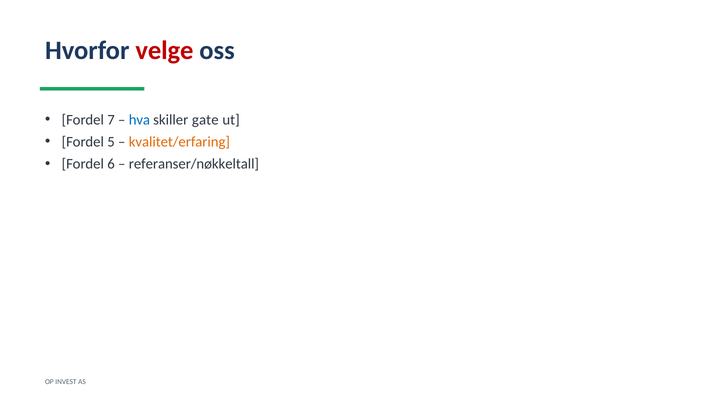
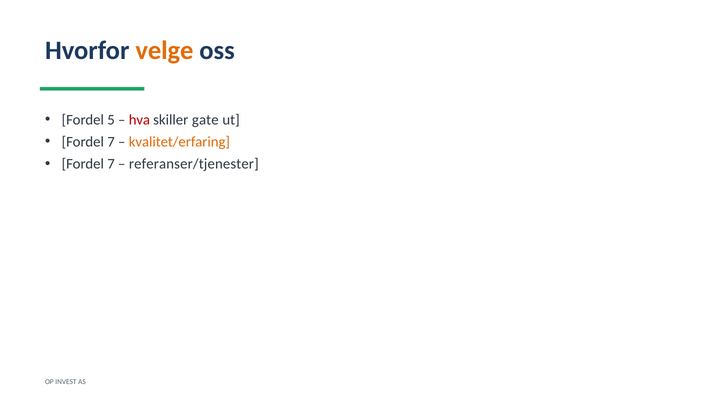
velge colour: red -> orange
7: 7 -> 5
hva colour: blue -> red
5 at (111, 142): 5 -> 7
6 at (111, 164): 6 -> 7
referanser/nøkkeltall: referanser/nøkkeltall -> referanser/tjenester
